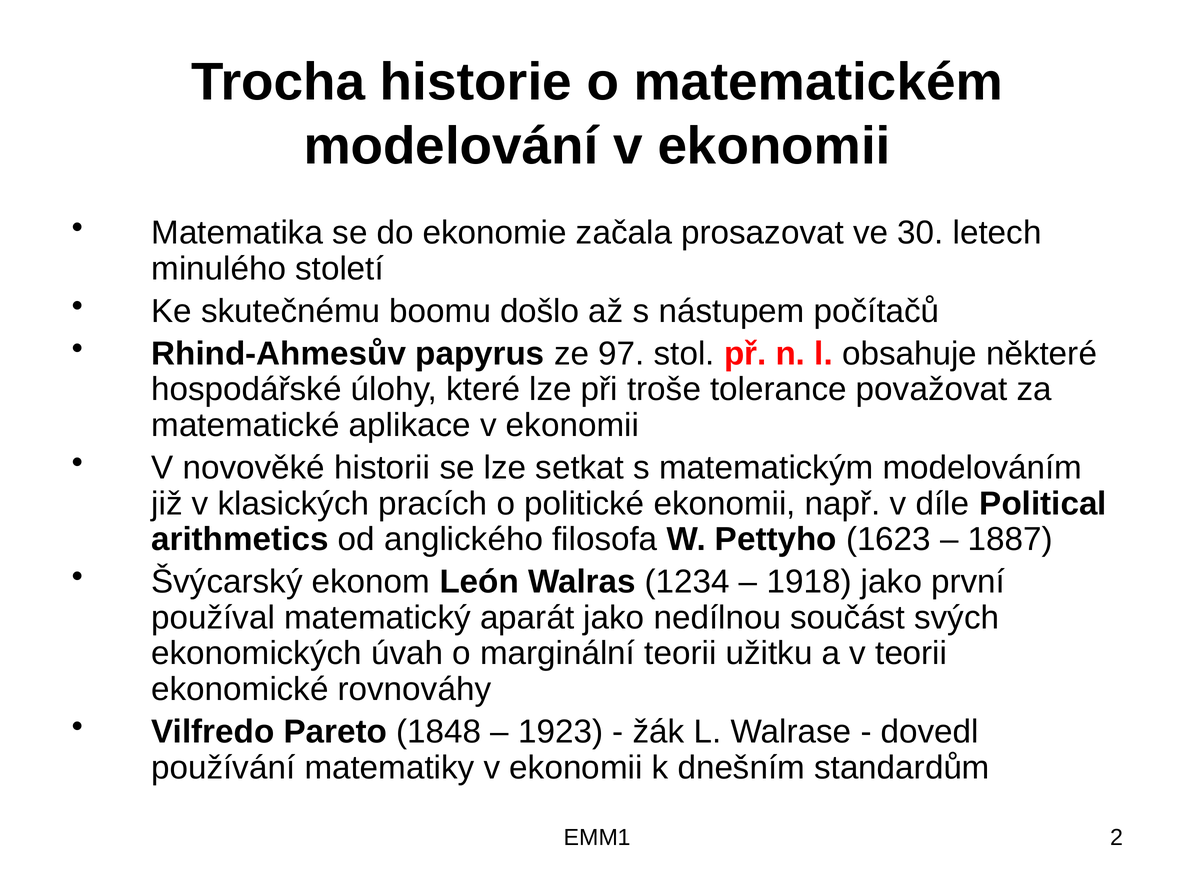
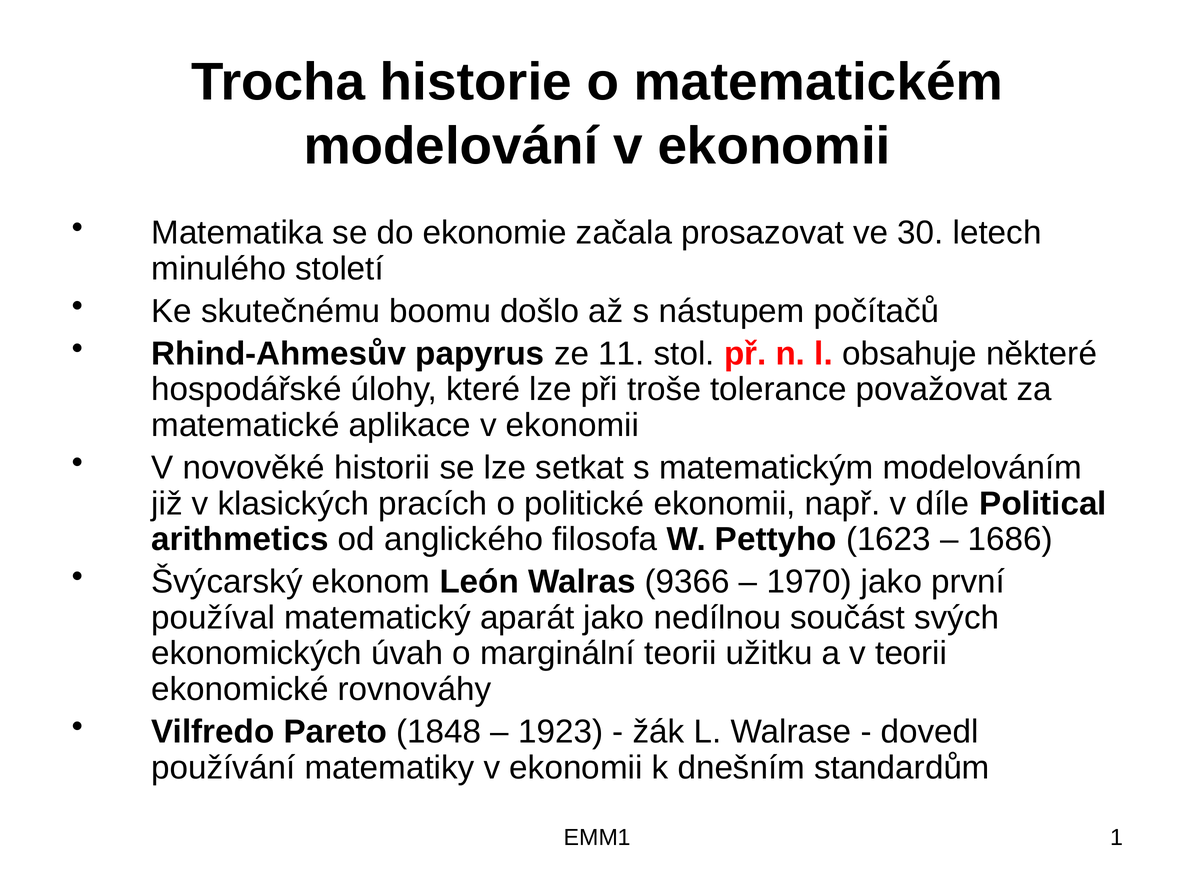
97: 97 -> 11
1887: 1887 -> 1686
1234: 1234 -> 9366
1918: 1918 -> 1970
2: 2 -> 1
